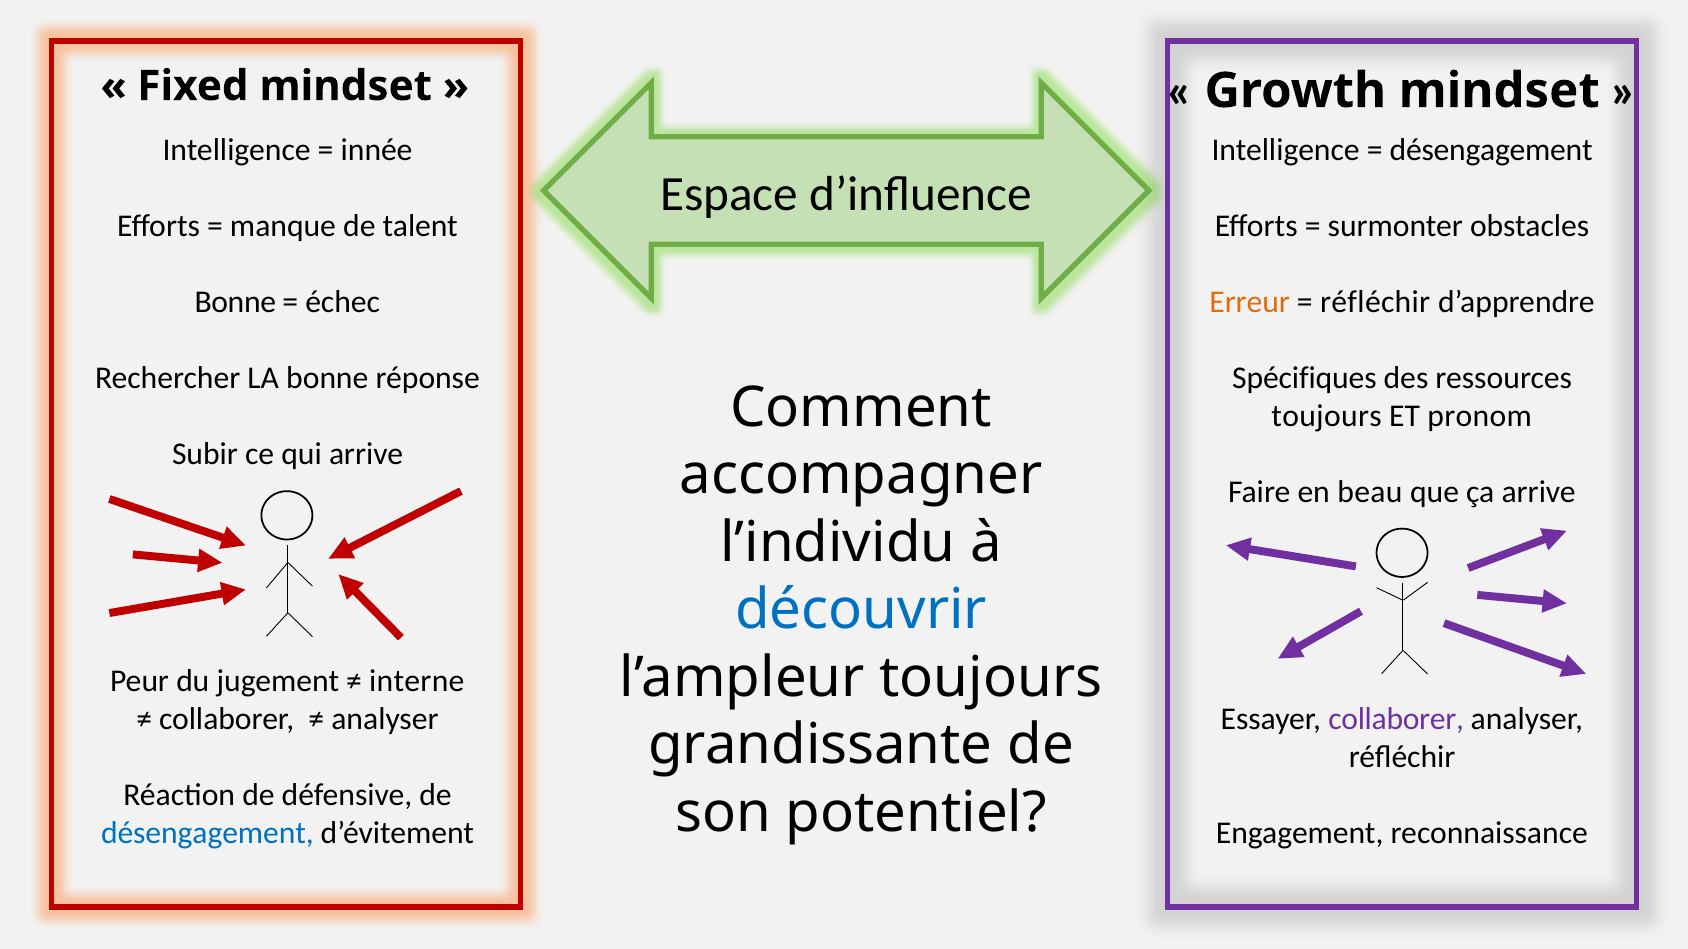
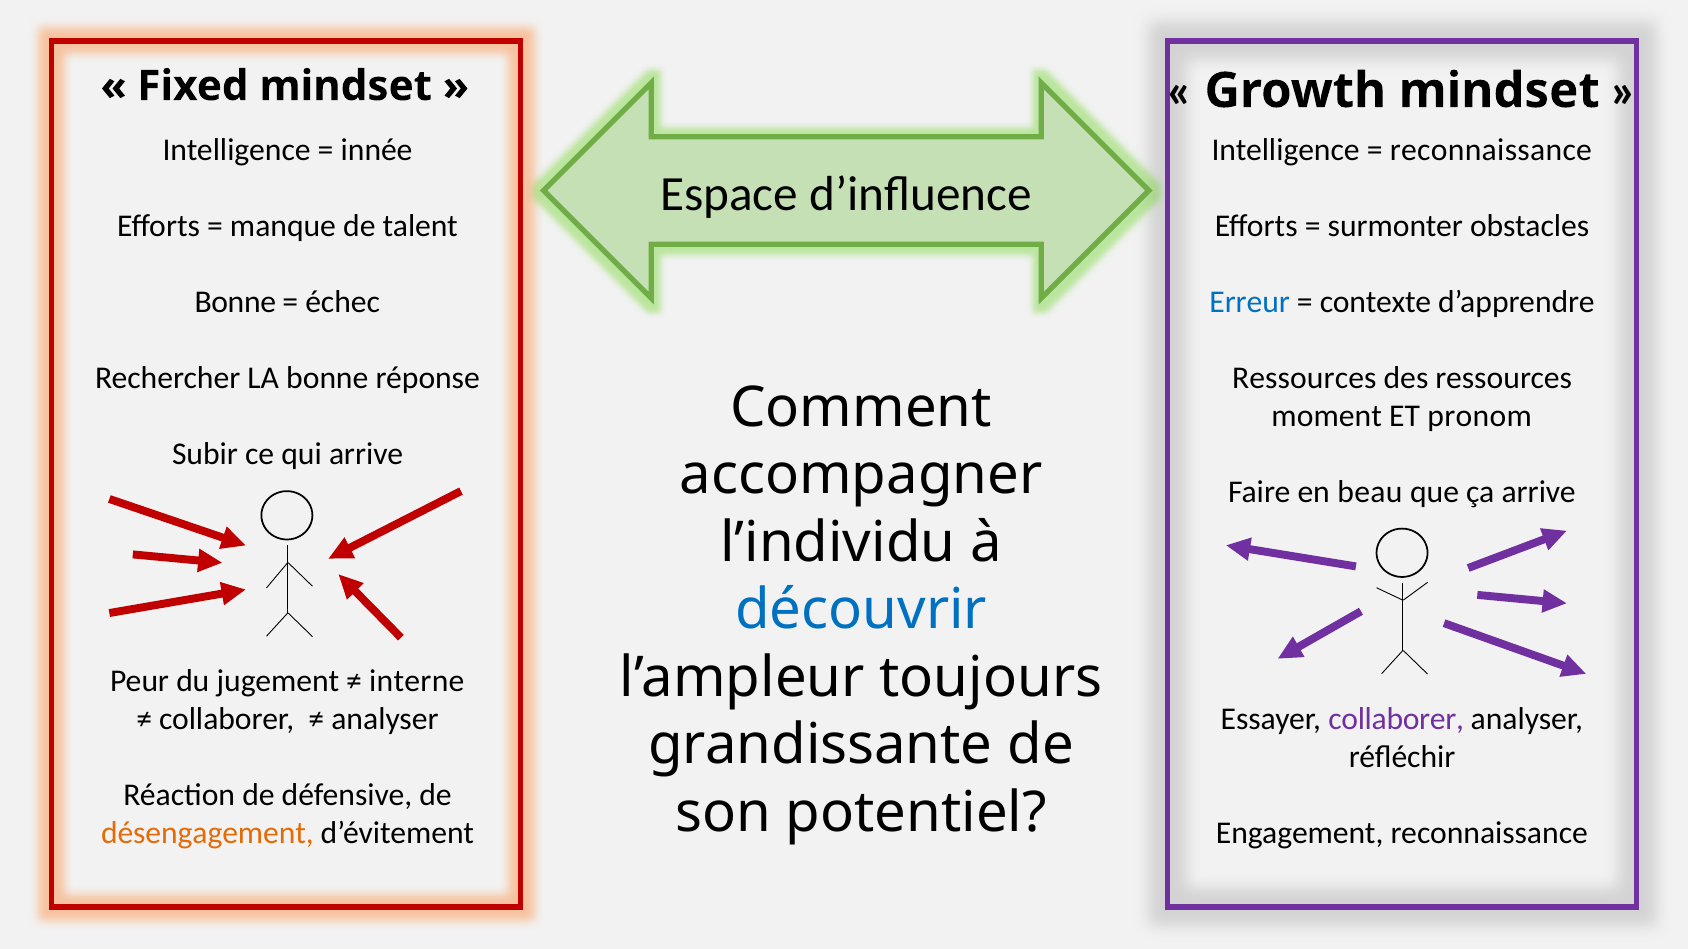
désengagement at (1491, 150): désengagement -> reconnaissance
Erreur colour: orange -> blue
réfléchir at (1375, 302): réfléchir -> contexte
Spécifiques at (1304, 378): Spécifiques -> Ressources
toujours at (1327, 416): toujours -> moment
désengagement at (207, 834) colour: blue -> orange
